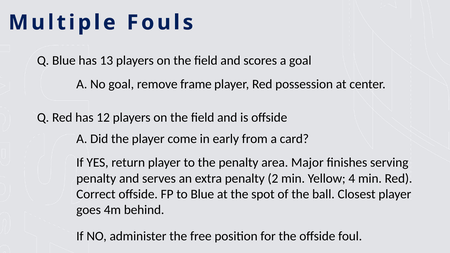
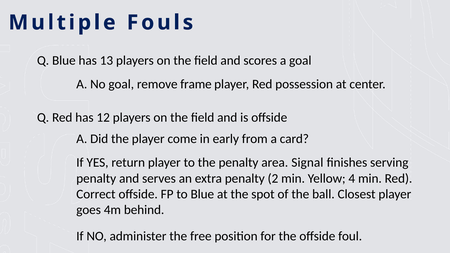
Major: Major -> Signal
